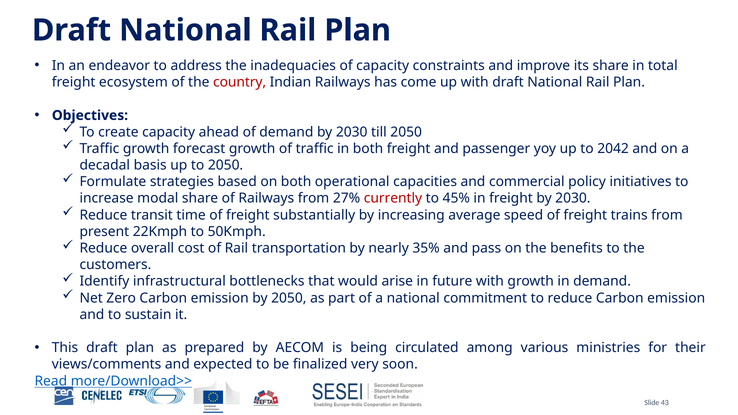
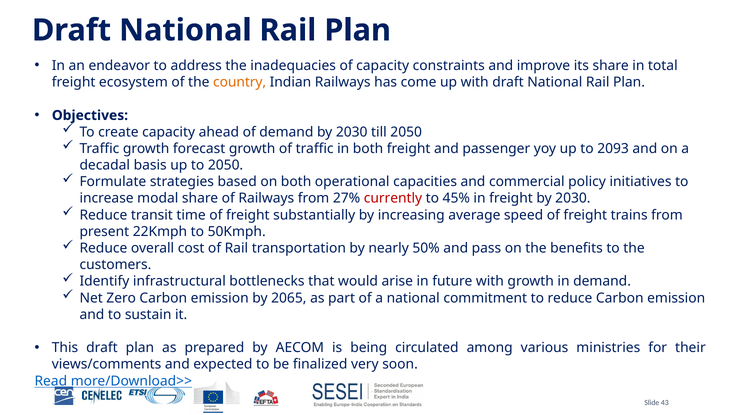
country colour: red -> orange
2042: 2042 -> 2093
35%: 35% -> 50%
by 2050: 2050 -> 2065
